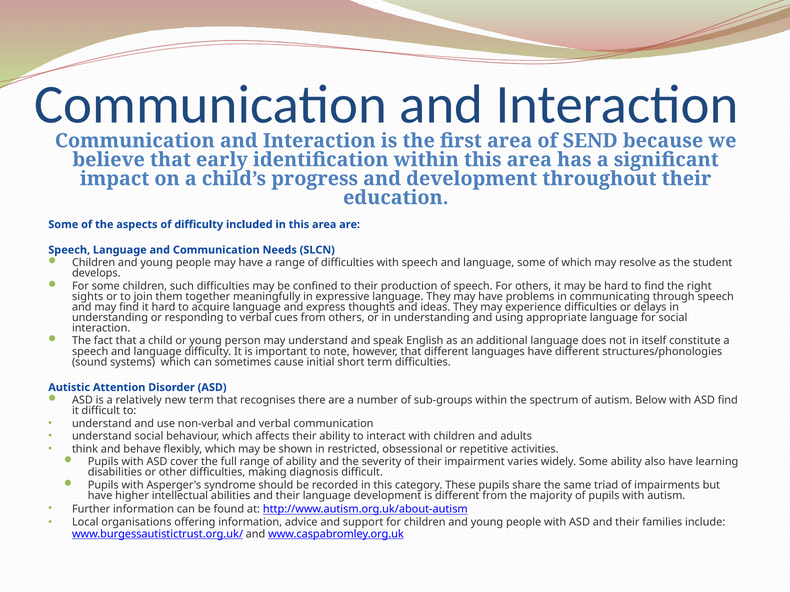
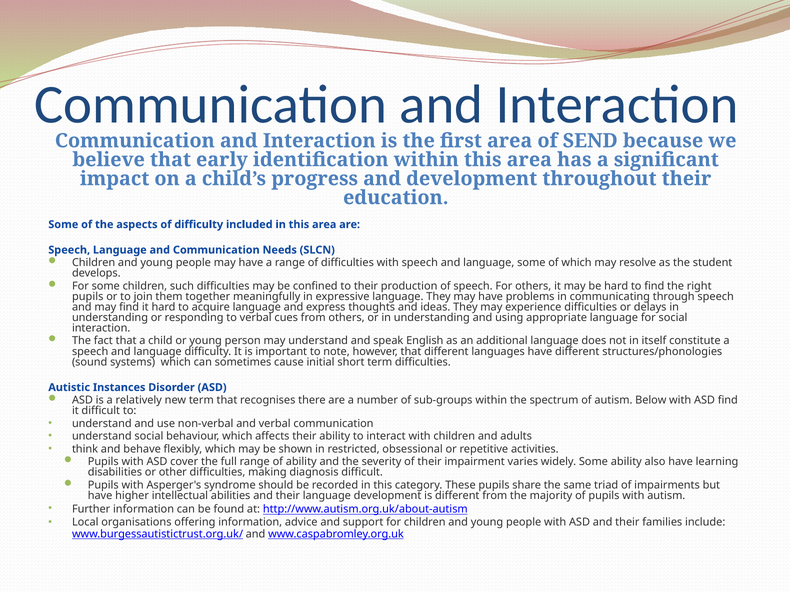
sights at (88, 297): sights -> pupils
Attention: Attention -> Instances
